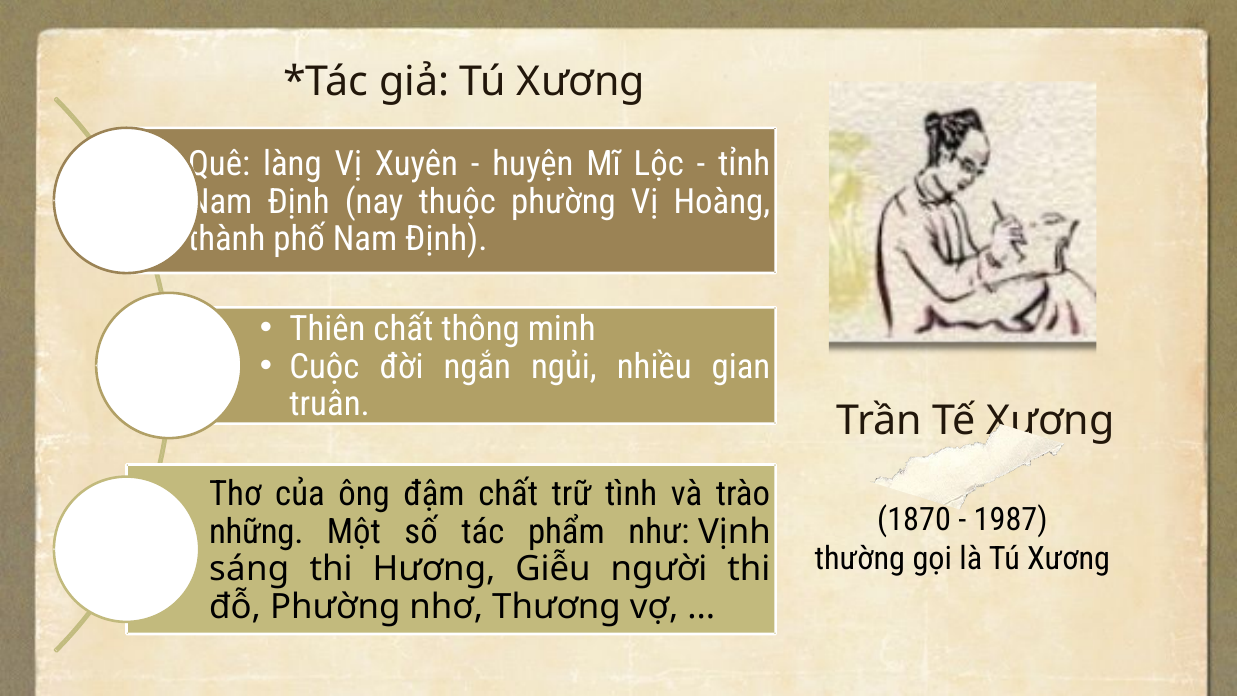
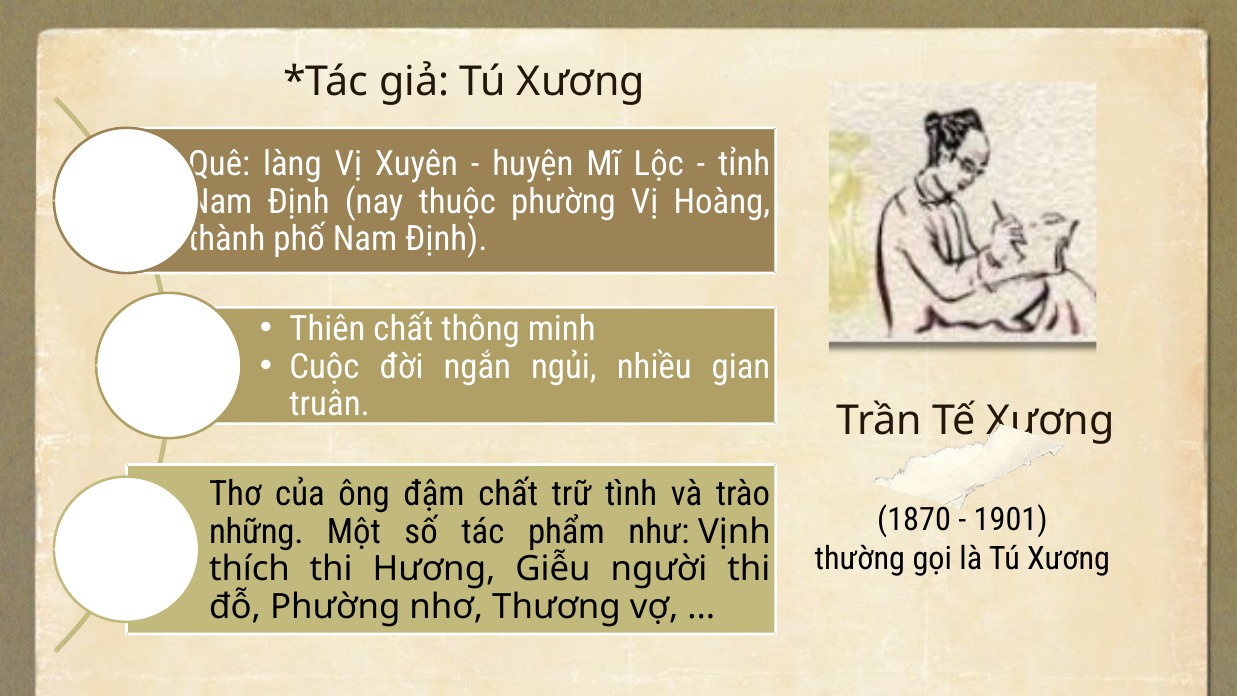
1987: 1987 -> 1901
sáng: sáng -> thích
